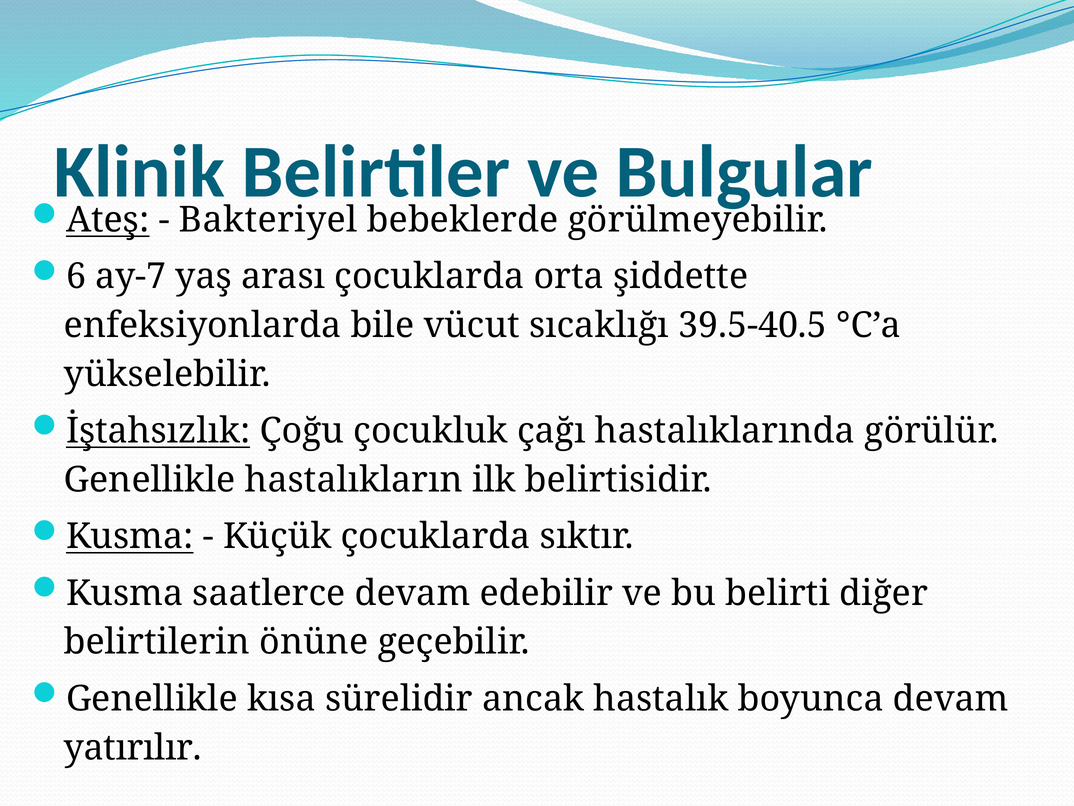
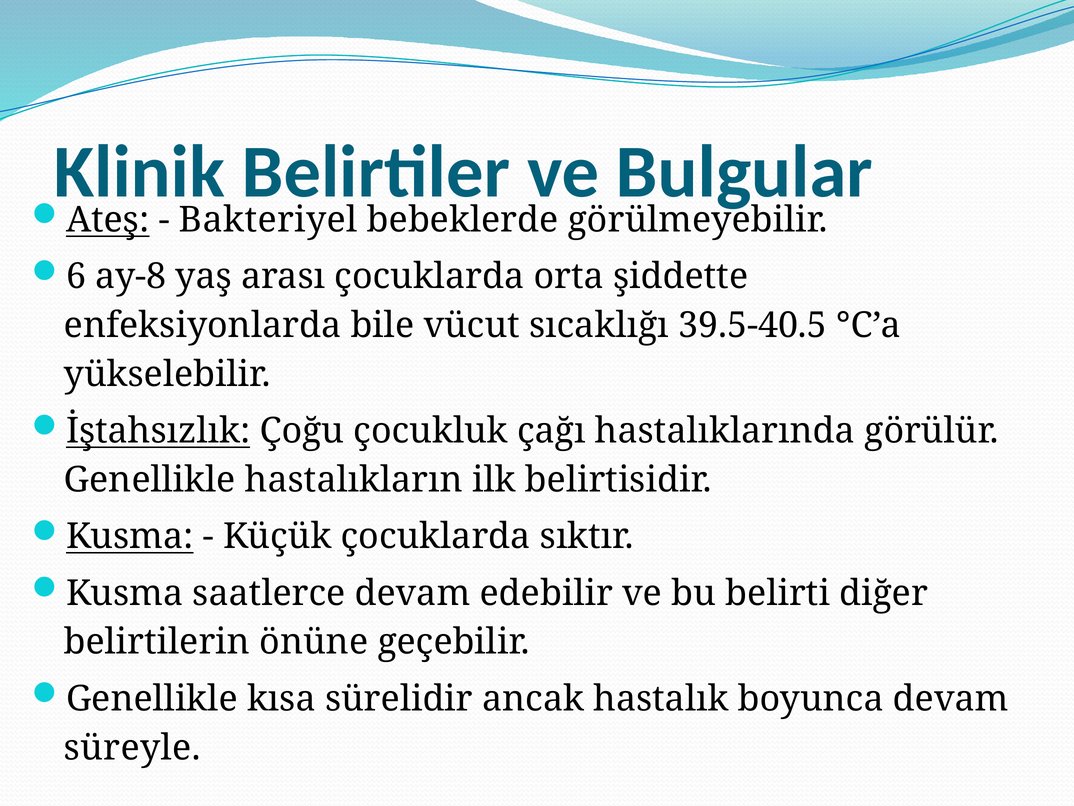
ay-7: ay-7 -> ay-8
yatırılır: yatırılır -> süreyle
